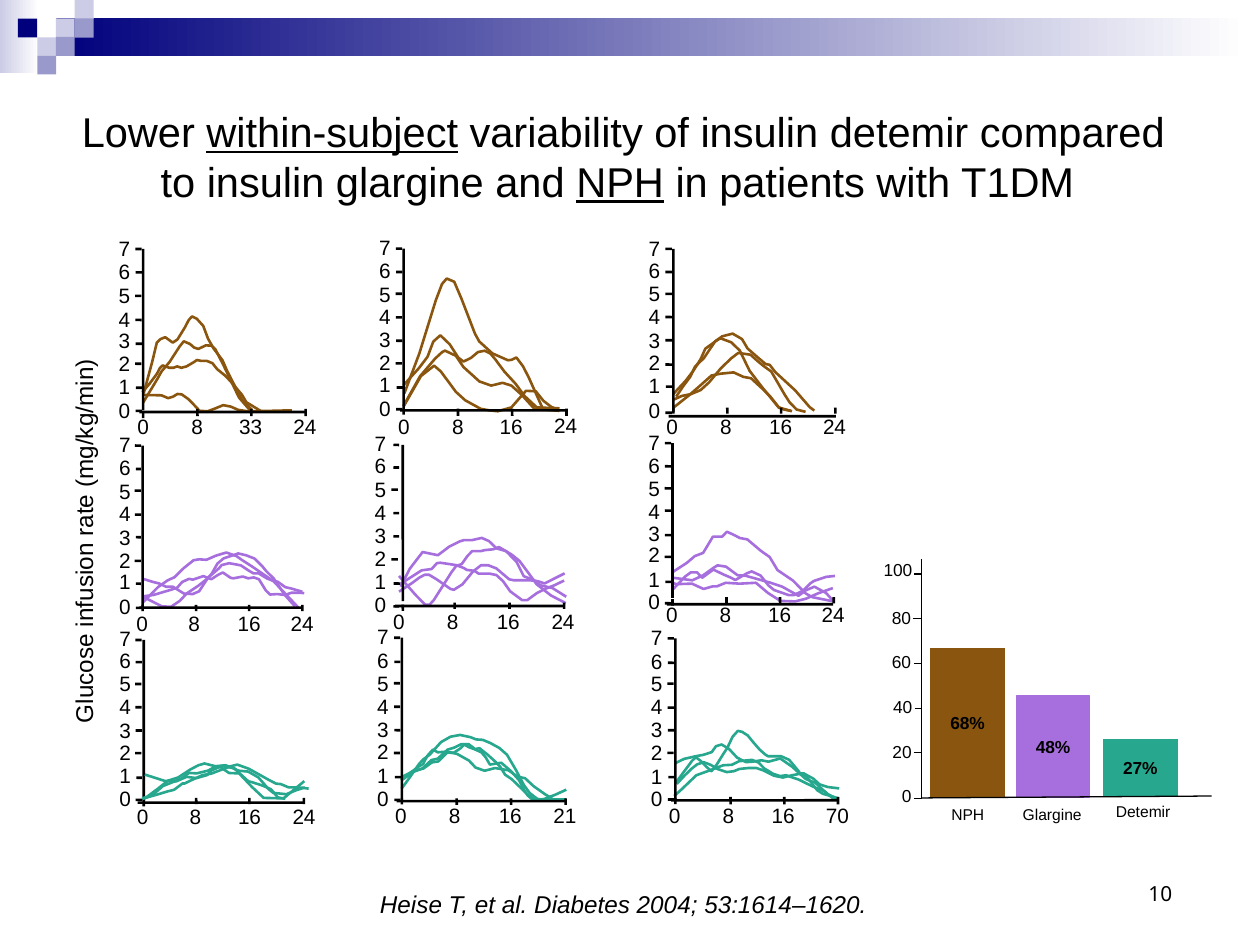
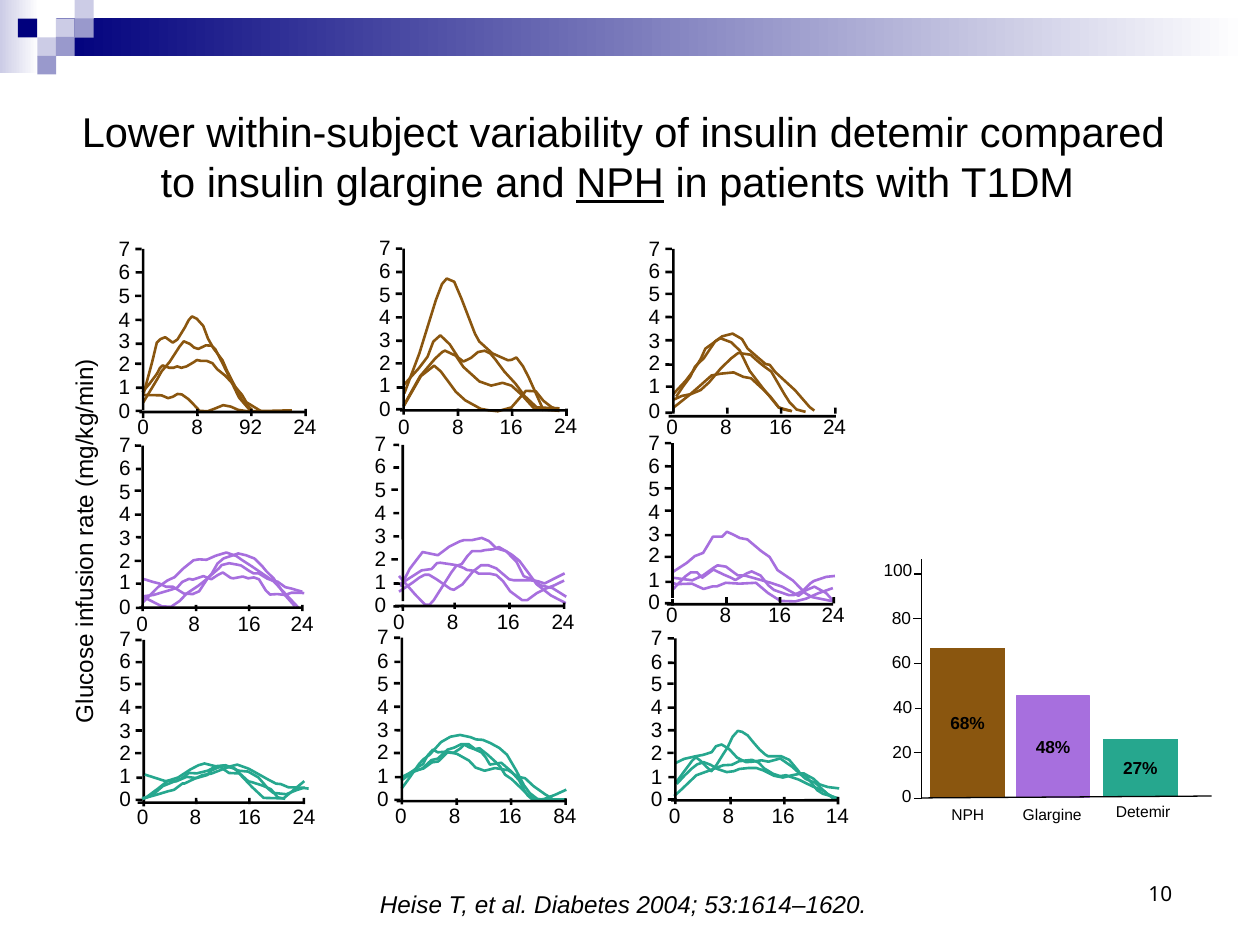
within-subject underline: present -> none
33: 33 -> 92
70: 70 -> 14
21: 21 -> 84
